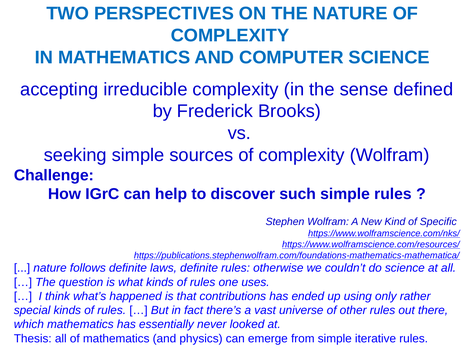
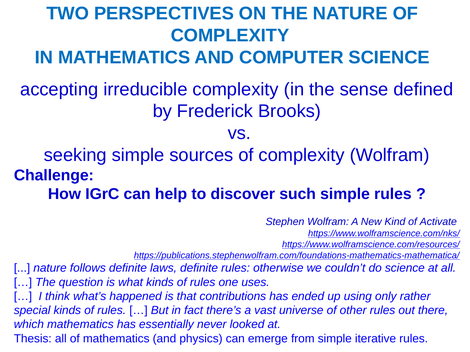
Specific: Specific -> Activate
